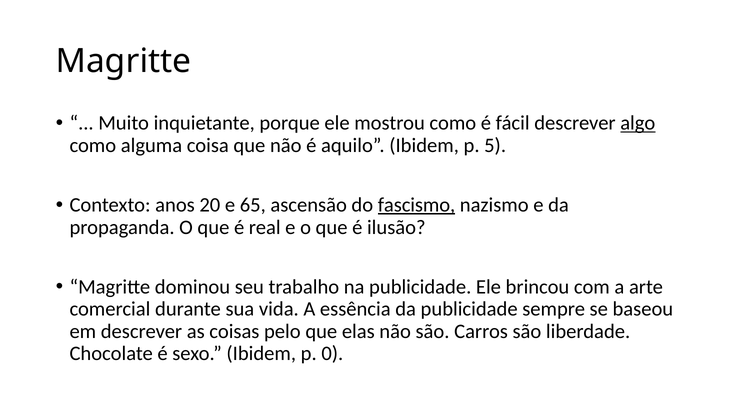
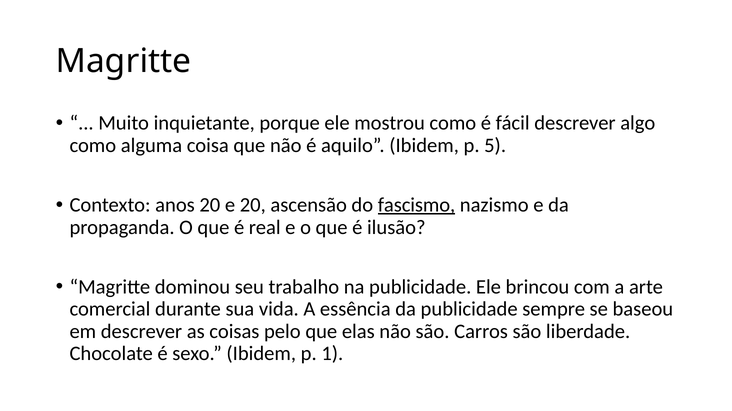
algo underline: present -> none
e 65: 65 -> 20
0: 0 -> 1
